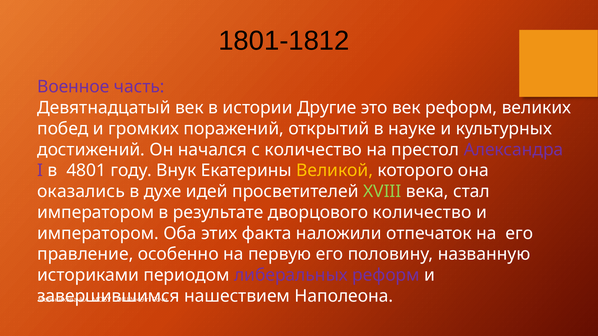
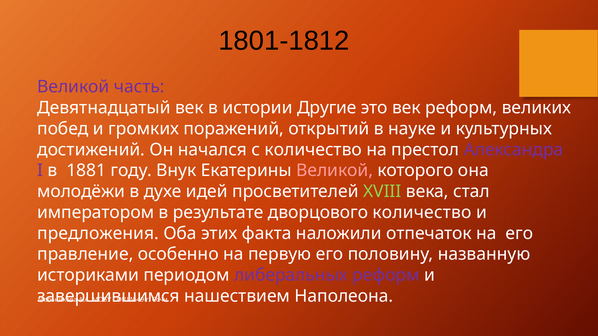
Военное at (73, 87): Военное -> Великой
4801: 4801 -> 1881
Великой at (335, 171) colour: yellow -> pink
оказались: оказались -> молодёжи
императором at (98, 234): императором -> предложения
